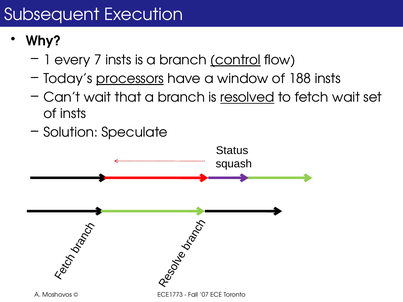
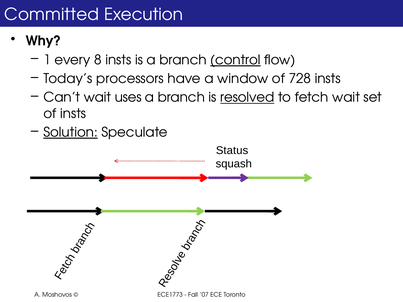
Subsequent: Subsequent -> Committed
7: 7 -> 8
processors underline: present -> none
188: 188 -> 728
that: that -> uses
Solution underline: none -> present
